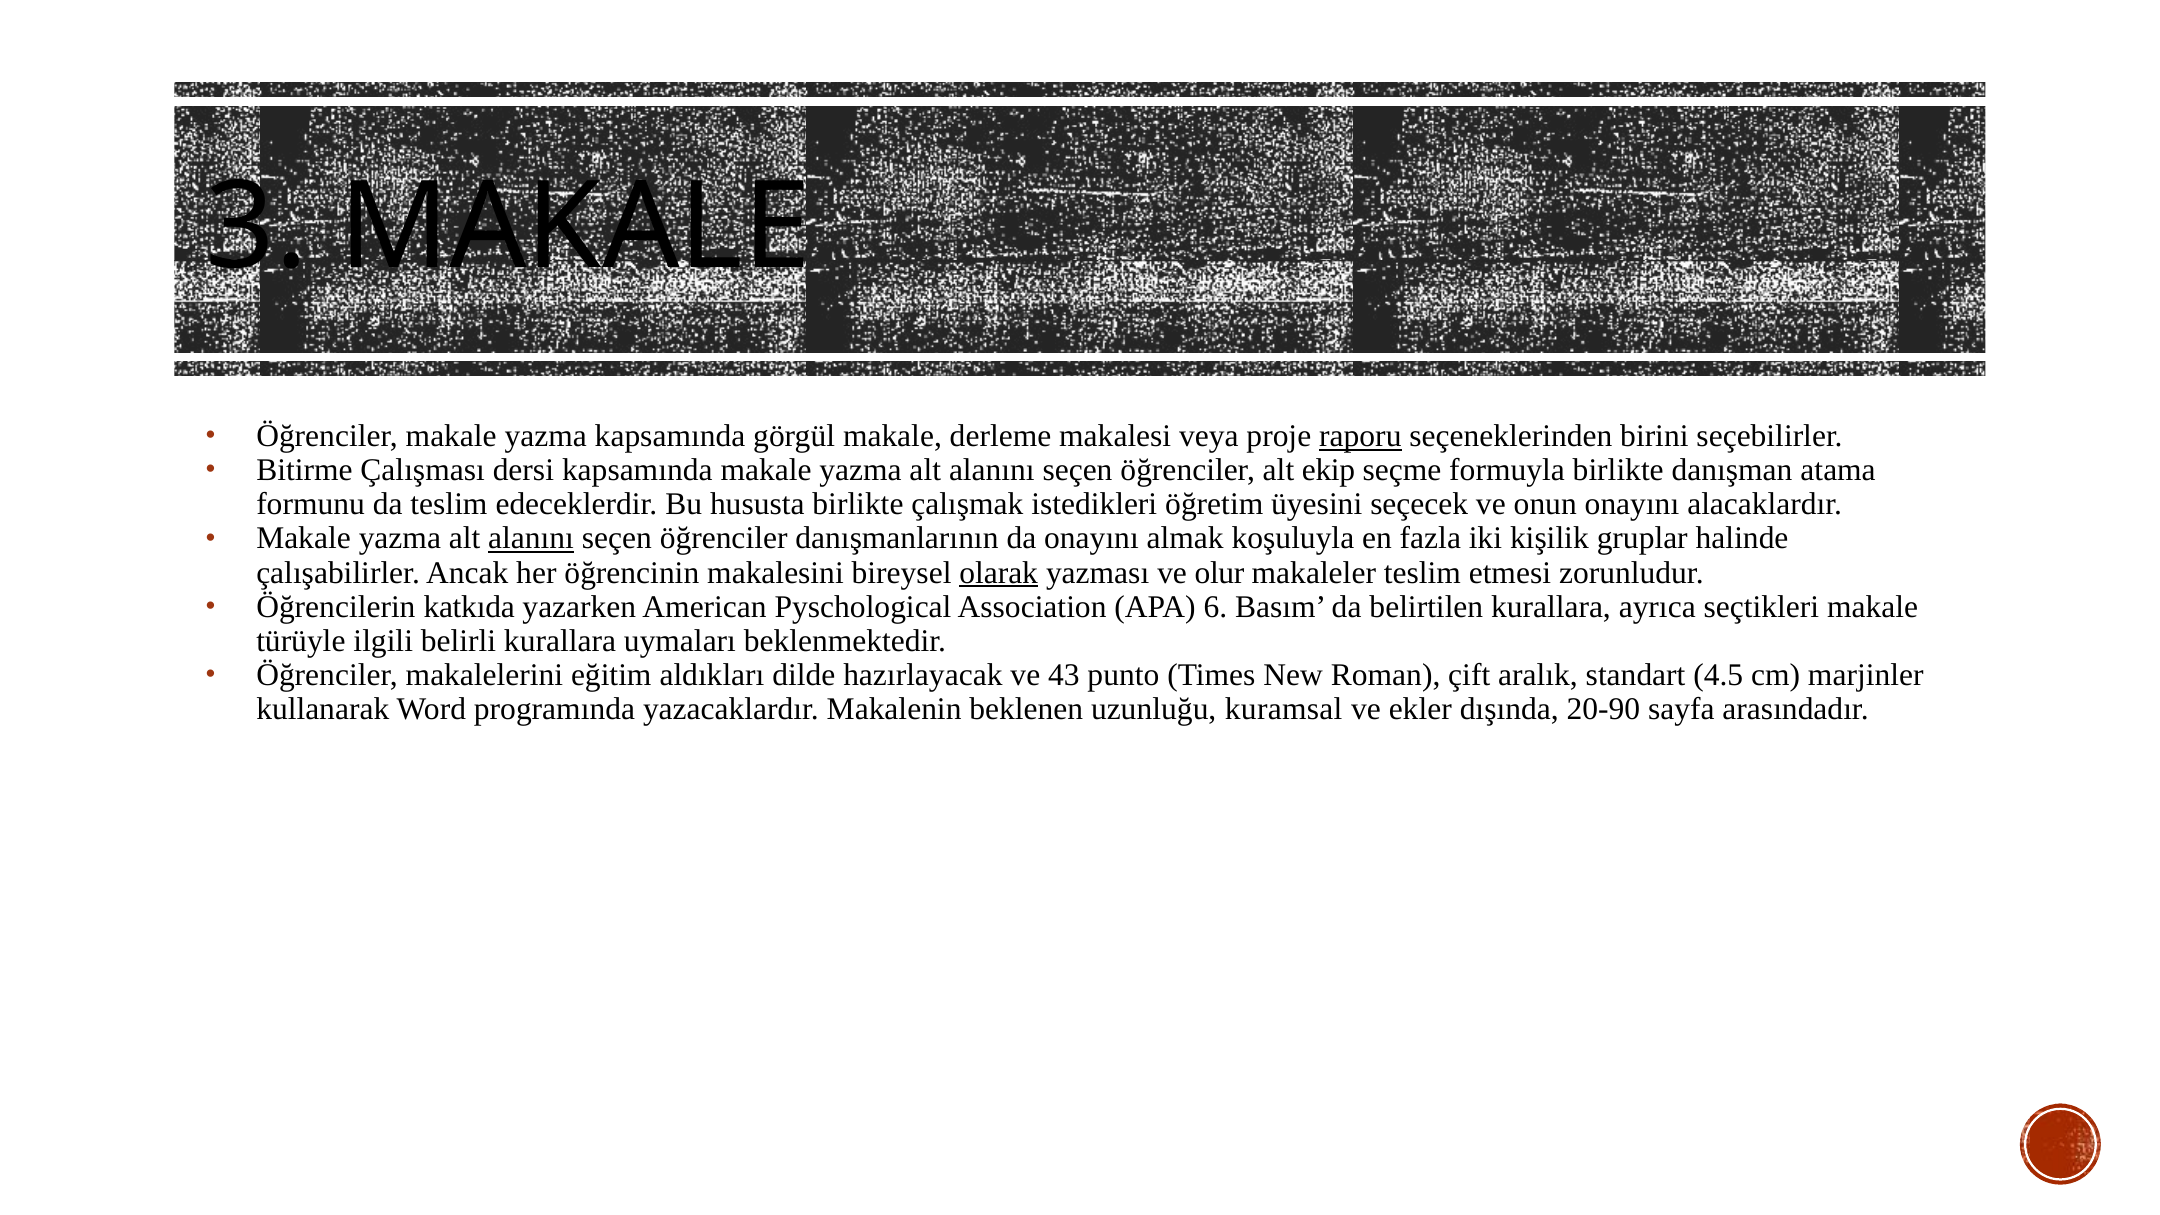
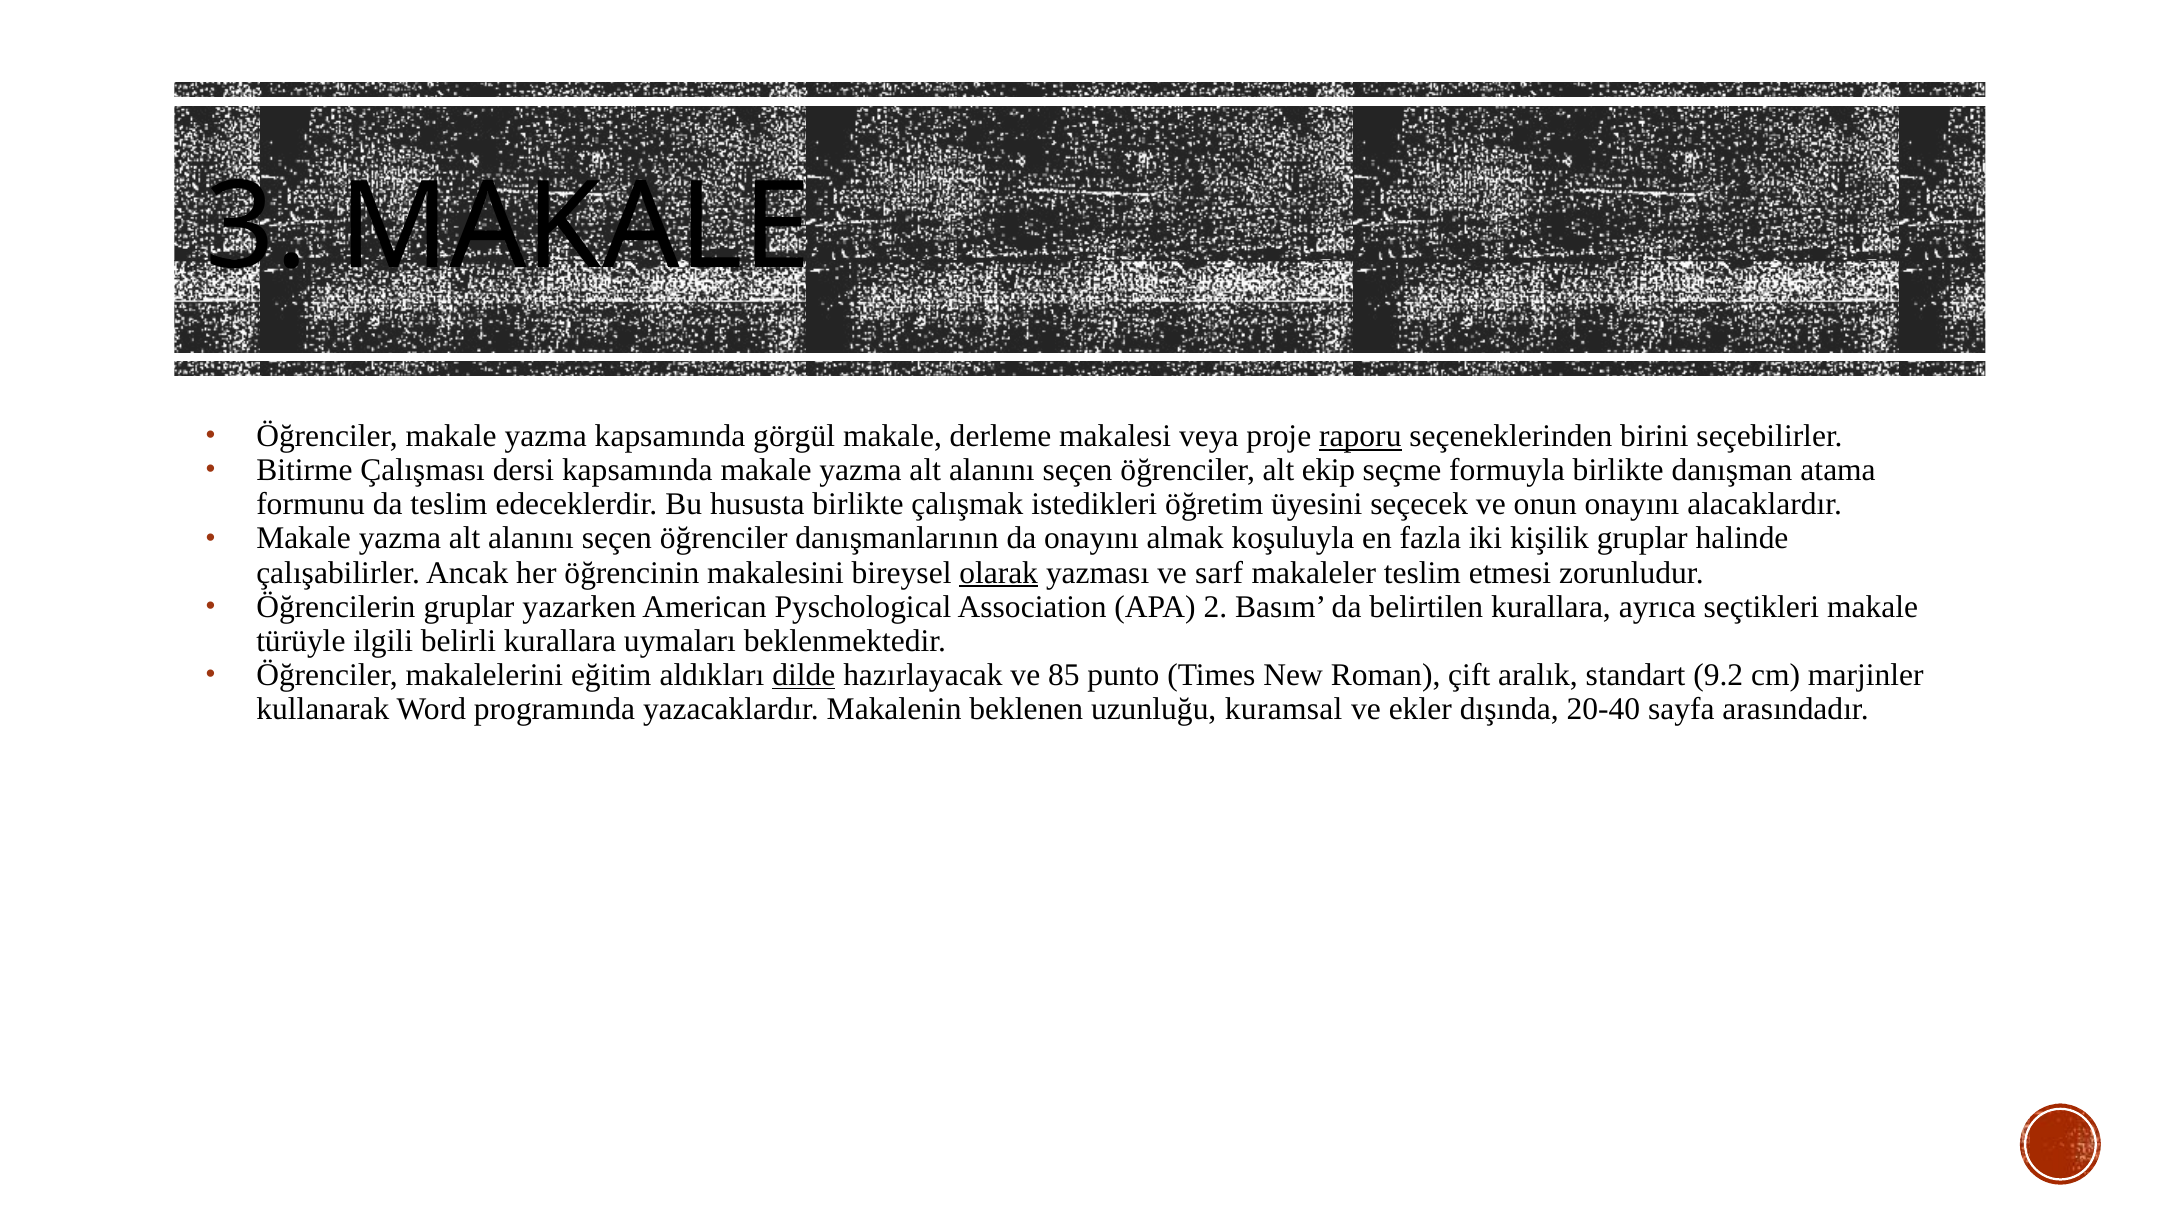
alanını at (531, 538) underline: present -> none
olur: olur -> sarf
Öğrencilerin katkıda: katkıda -> gruplar
6: 6 -> 2
dilde underline: none -> present
43: 43 -> 85
4.5: 4.5 -> 9.2
20-90: 20-90 -> 20-40
